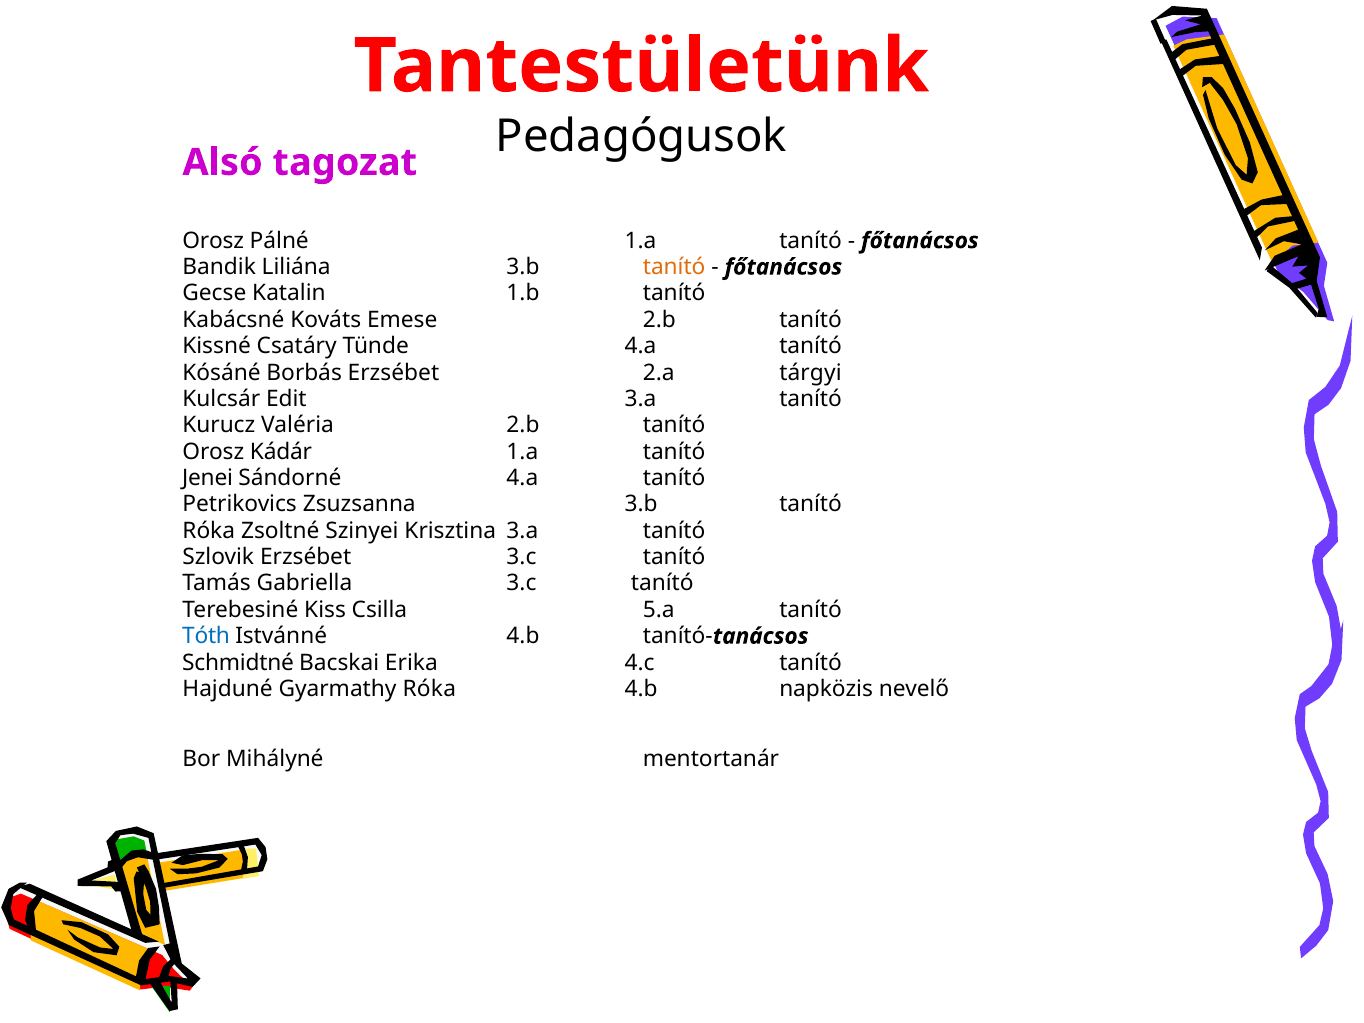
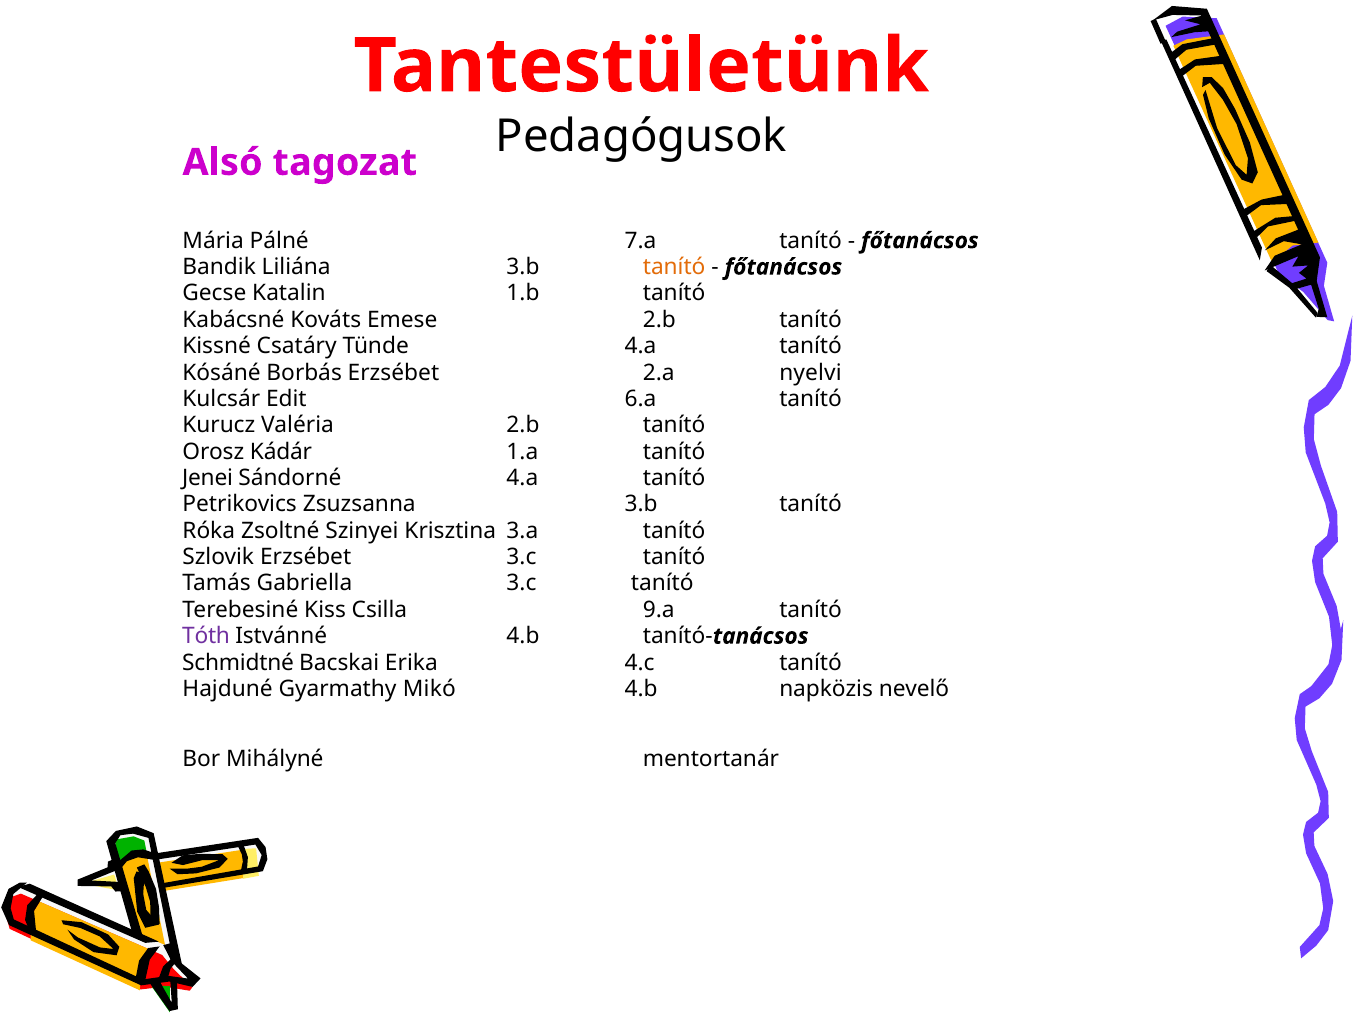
Orosz at (213, 241): Orosz -> Mária
Pálné 1.a: 1.a -> 7.a
tárgyi: tárgyi -> nyelvi
Edit 3.a: 3.a -> 6.a
5.a: 5.a -> 9.a
Tóth colour: blue -> purple
Gyarmathy Róka: Róka -> Mikó
